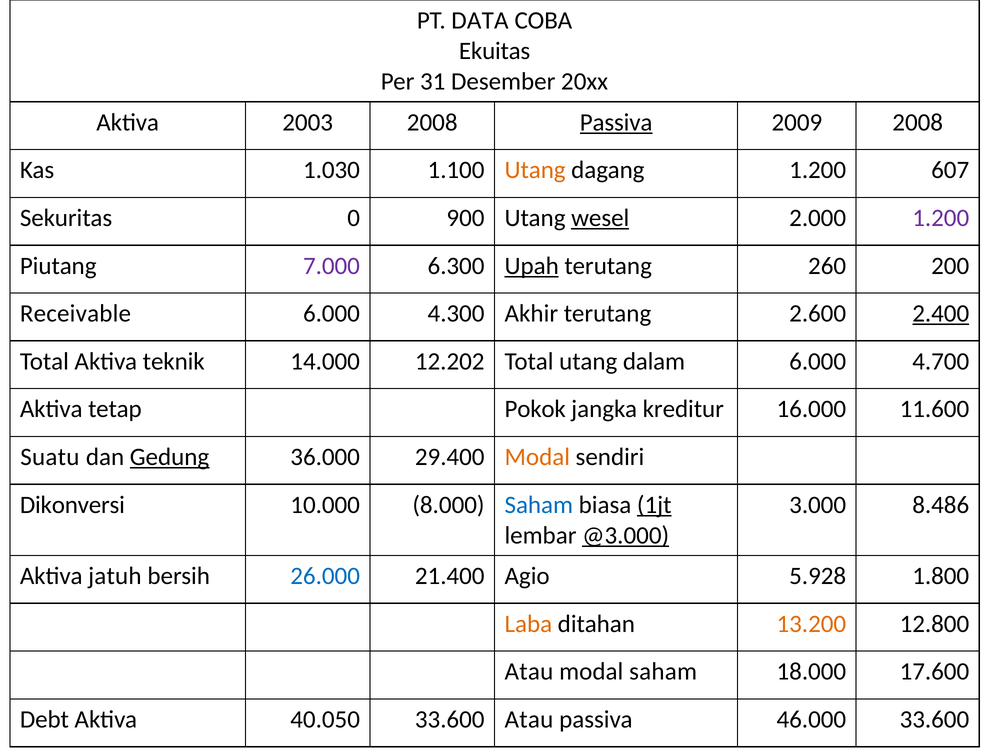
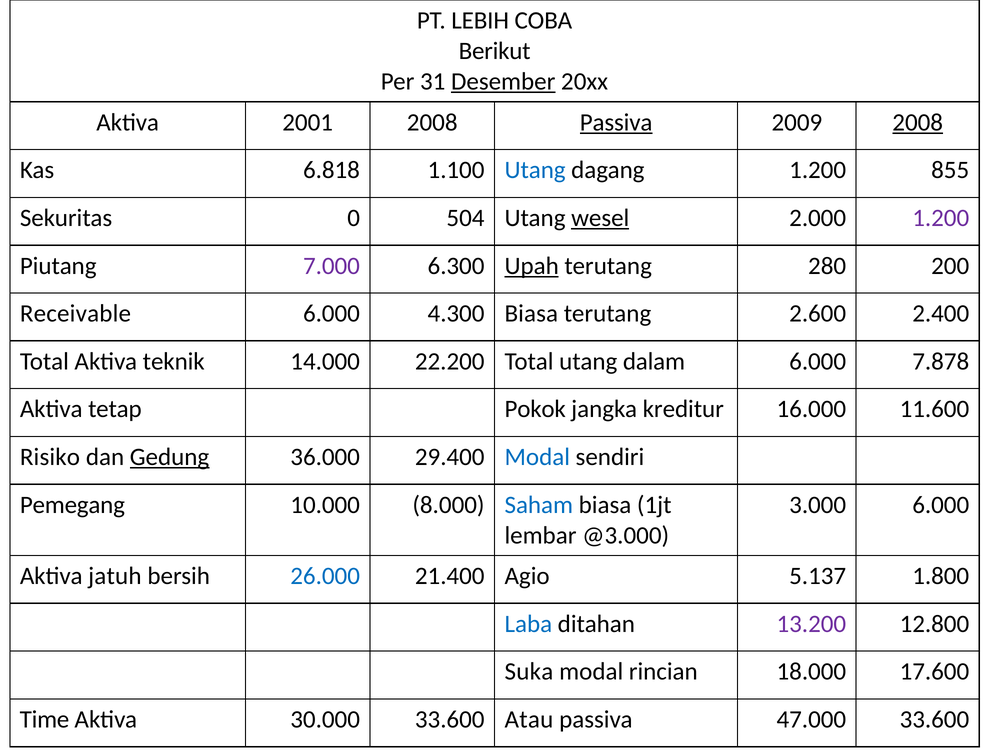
DATA: DATA -> LEBIH
Ekuitas: Ekuitas -> Berikut
Desember underline: none -> present
2003: 2003 -> 2001
2008 at (918, 122) underline: none -> present
1.030: 1.030 -> 6.818
Utang at (535, 170) colour: orange -> blue
607: 607 -> 855
900: 900 -> 504
260: 260 -> 280
4.300 Akhir: Akhir -> Biasa
2.400 underline: present -> none
12.202: 12.202 -> 22.200
4.700: 4.700 -> 7.878
Suatu: Suatu -> Risiko
Modal at (537, 457) colour: orange -> blue
Dikonversi: Dikonversi -> Pemegang
1jt underline: present -> none
3.000 8.486: 8.486 -> 6.000
@3.000 underline: present -> none
5.928: 5.928 -> 5.137
Laba colour: orange -> blue
13.200 colour: orange -> purple
Atau at (529, 672): Atau -> Suka
modal saham: saham -> rincian
Debt: Debt -> Time
40.050: 40.050 -> 30.000
46.000: 46.000 -> 47.000
